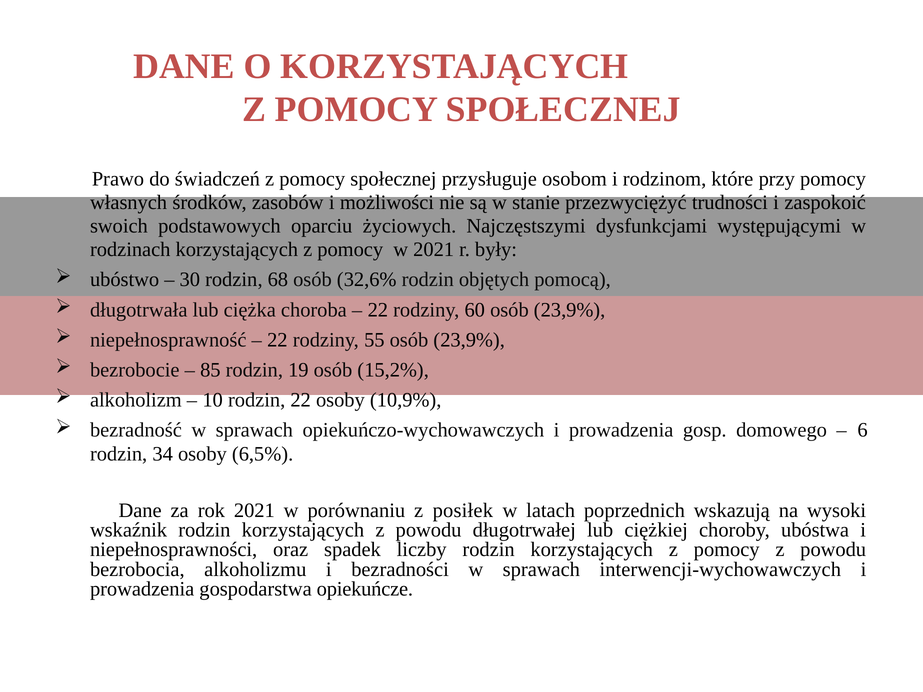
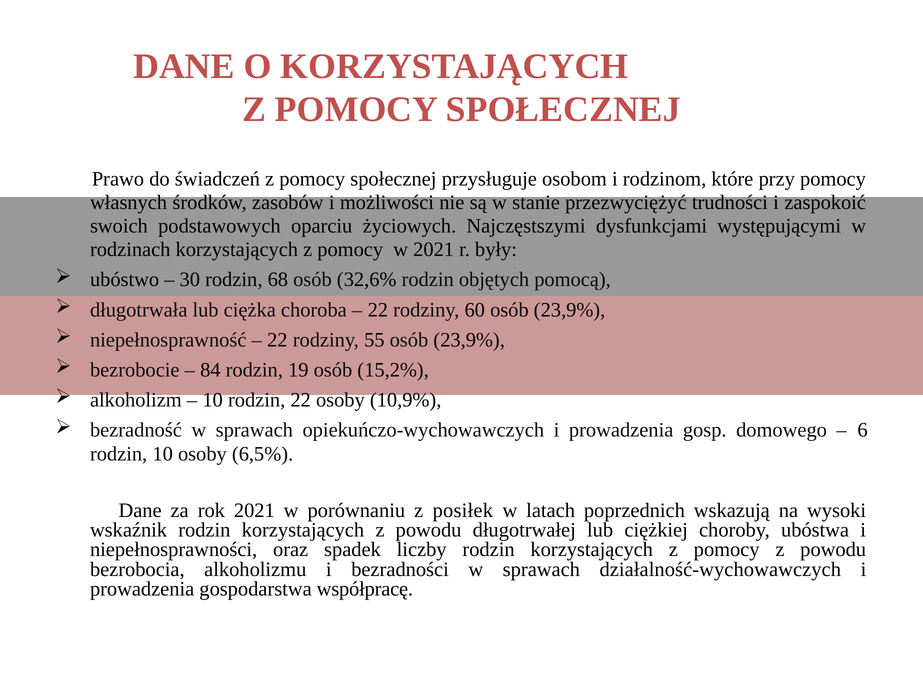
85: 85 -> 84
rodzin 34: 34 -> 10
interwencji-wychowawczych: interwencji-wychowawczych -> działalność-wychowawczych
opiekuńcze: opiekuńcze -> współpracę
